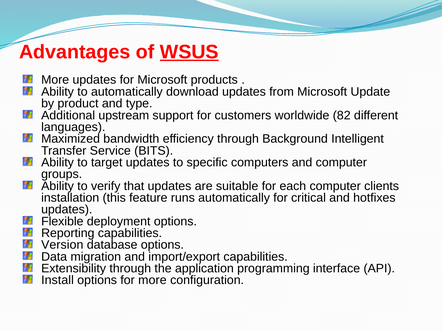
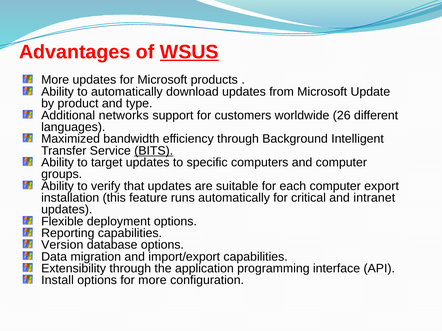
upstream: upstream -> networks
82: 82 -> 26
BITS underline: none -> present
clients: clients -> export
hotfixes: hotfixes -> intranet
